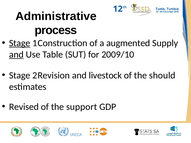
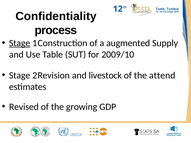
Administrative: Administrative -> Confidentiality
and at (16, 55) underline: present -> none
should: should -> attend
support: support -> growing
